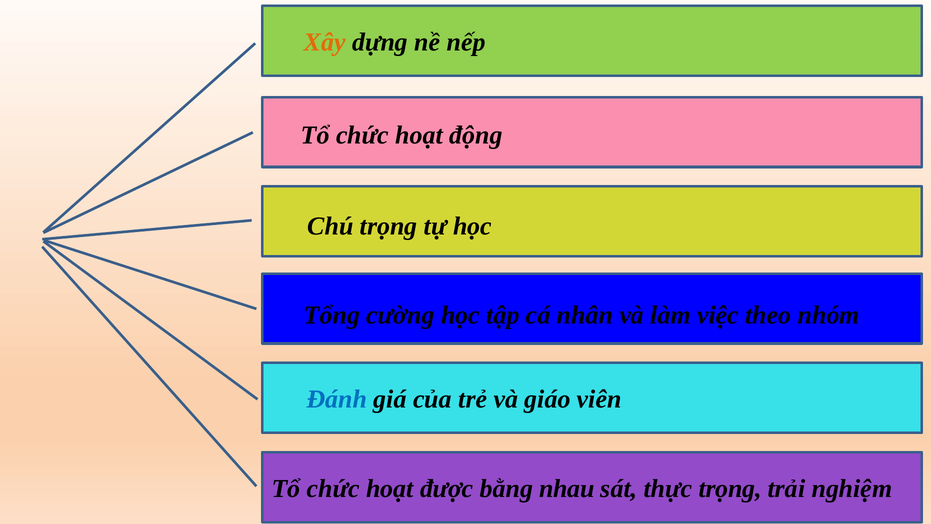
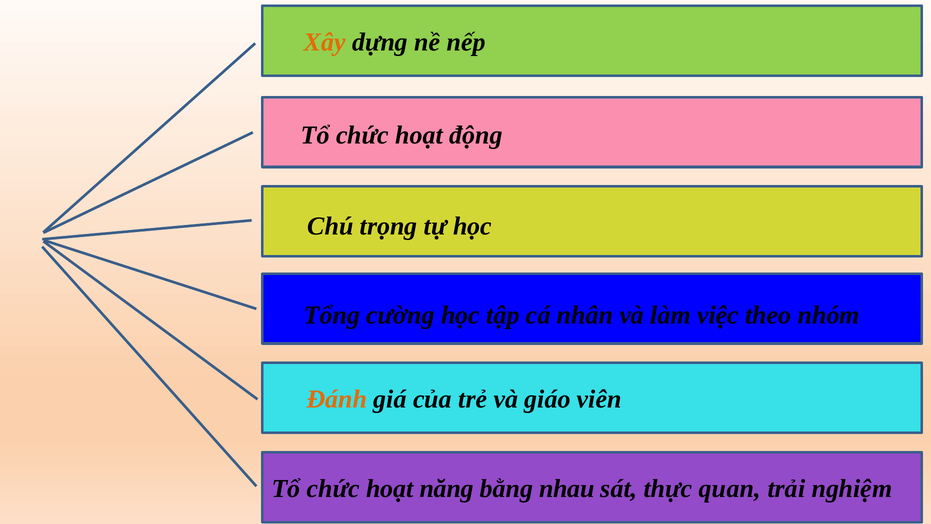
Đánh colour: blue -> orange
được: được -> năng
thực trọng: trọng -> quan
